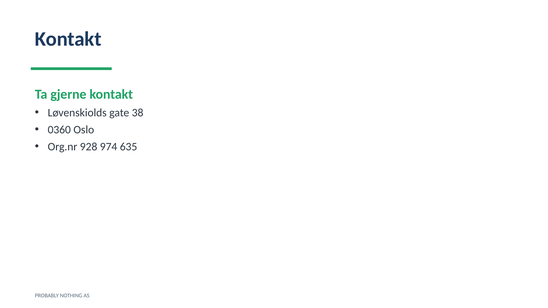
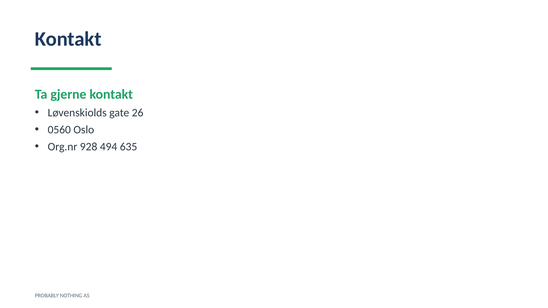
38: 38 -> 26
0360: 0360 -> 0560
974: 974 -> 494
